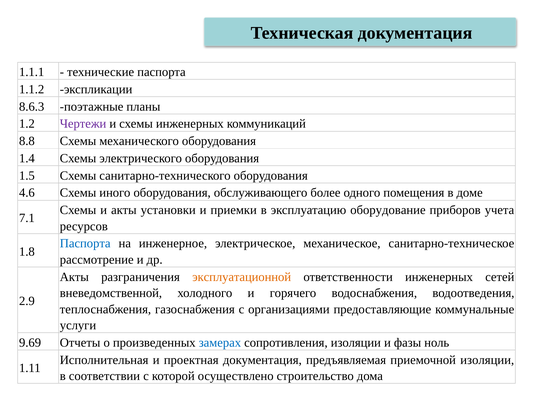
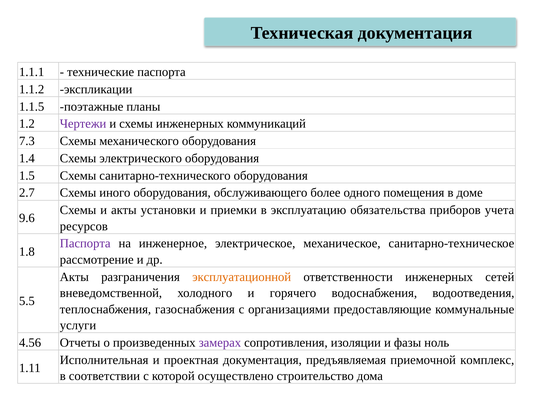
8.6.3: 8.6.3 -> 1.1.5
8.8: 8.8 -> 7.3
4.6: 4.6 -> 2.7
оборудование: оборудование -> обязательства
7.1: 7.1 -> 9.6
Паспорта at (85, 243) colour: blue -> purple
2.9: 2.9 -> 5.5
9.69: 9.69 -> 4.56
замерах colour: blue -> purple
приемочной изоляции: изоляции -> комплекс
